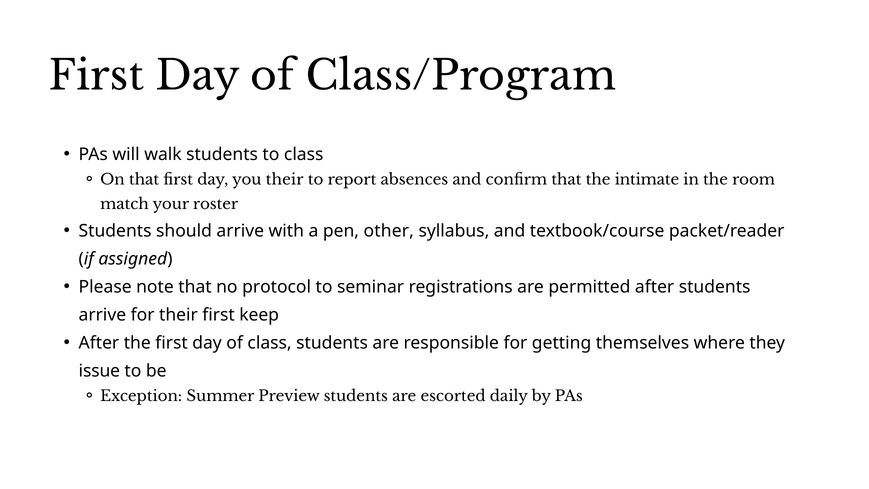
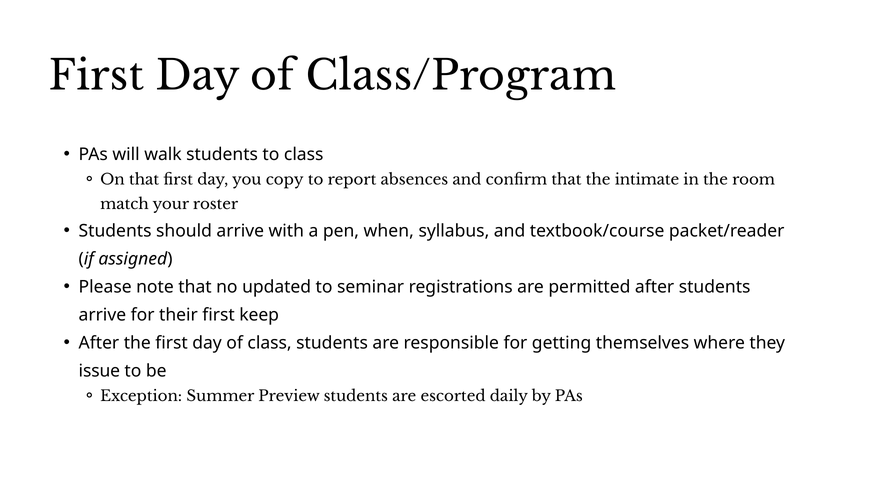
you their: their -> copy
other: other -> when
protocol: protocol -> updated
